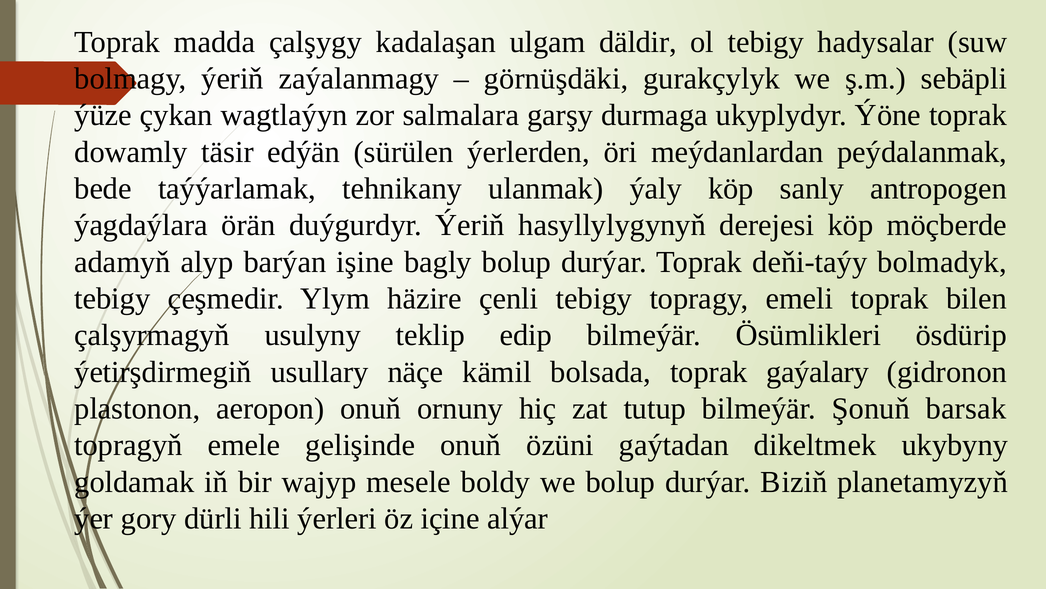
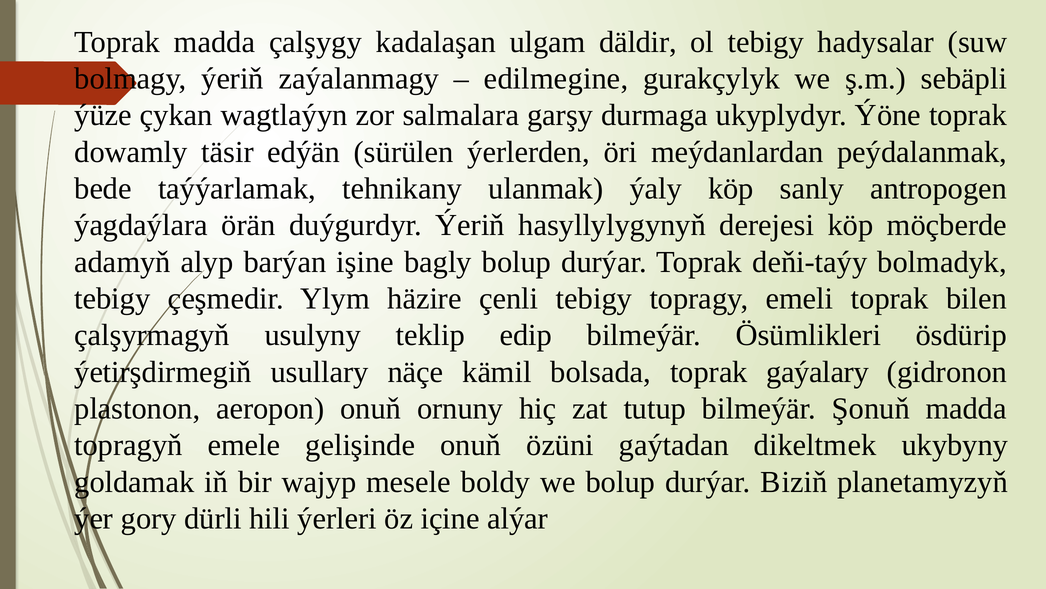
görnüşdäki: görnüşdäki -> edilmegine
Şonuň barsak: barsak -> madda
